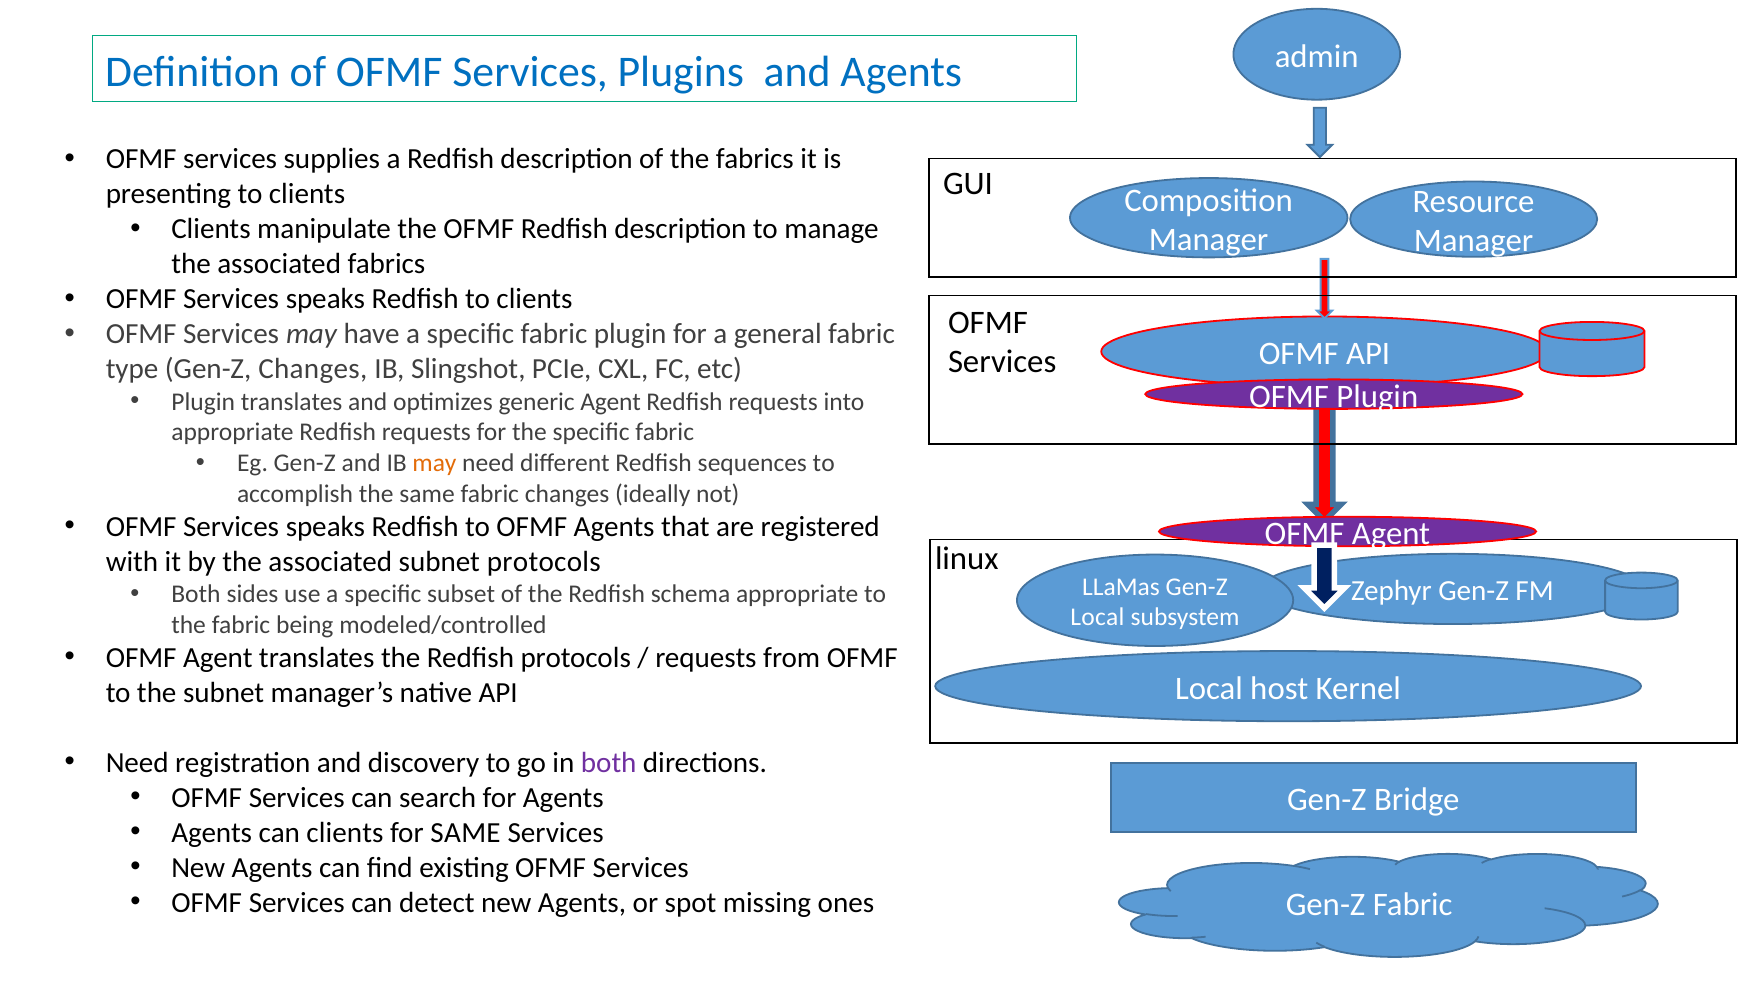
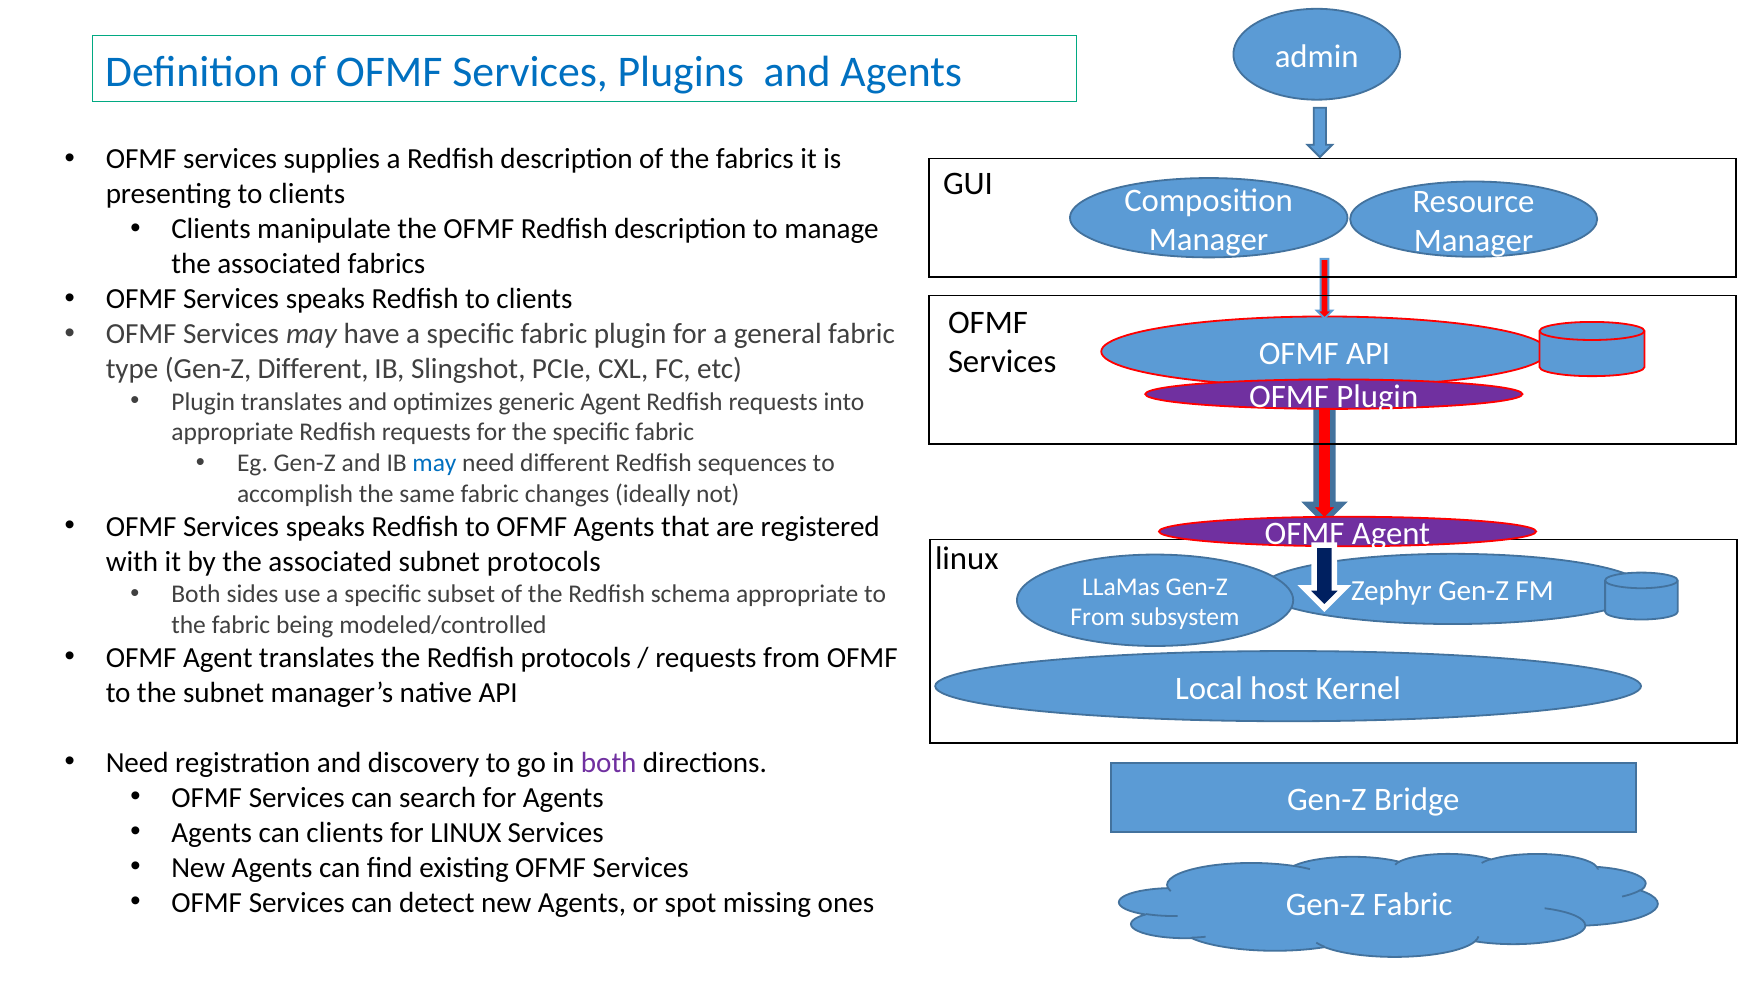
Gen-Z Changes: Changes -> Different
may at (434, 463) colour: orange -> blue
Local at (1097, 618): Local -> From
for SAME: SAME -> LINUX
